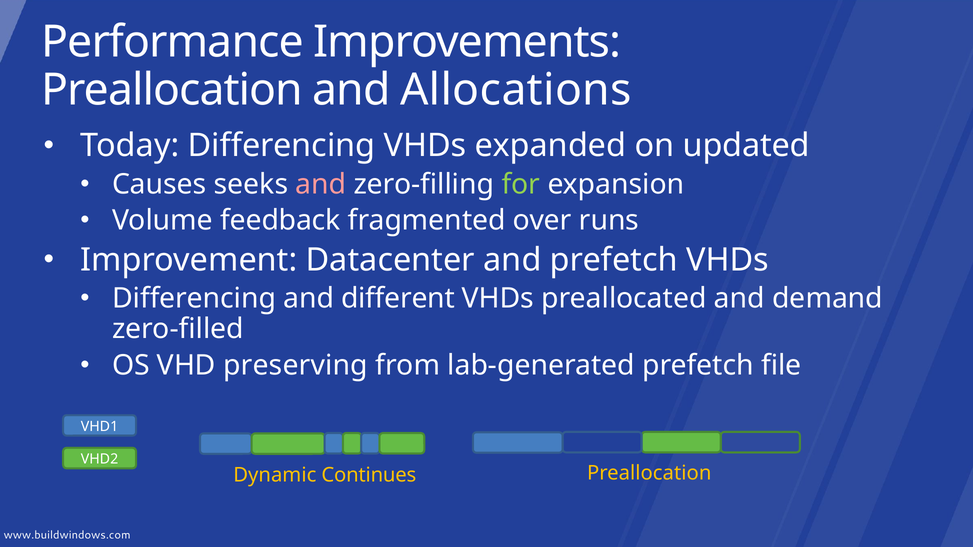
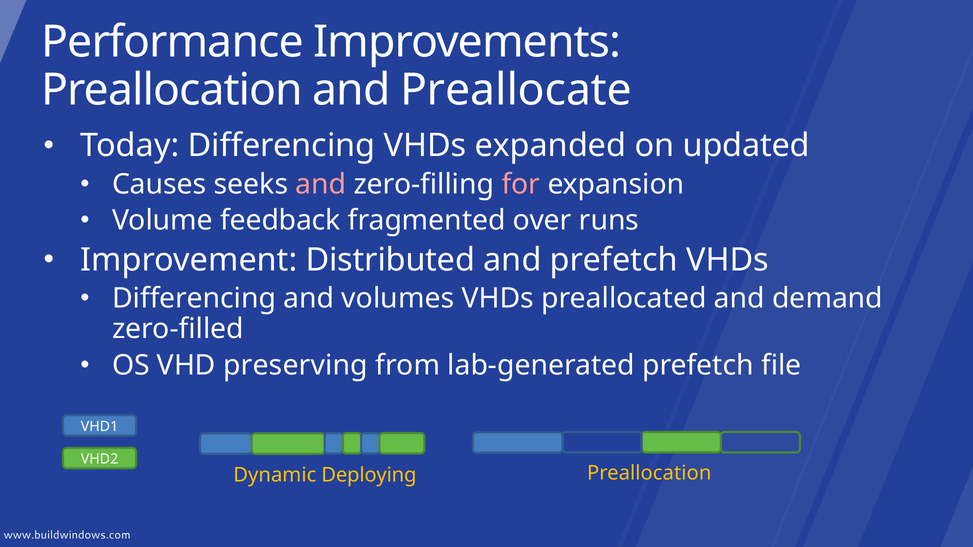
Allocations: Allocations -> Preallocate
for colour: light green -> pink
Datacenter: Datacenter -> Distributed
different: different -> volumes
Continues: Continues -> Deploying
